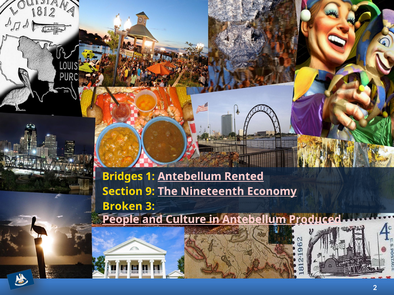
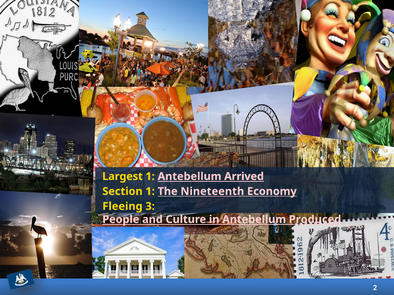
Bridges: Bridges -> Largest
Rented: Rented -> Arrived
Section 9: 9 -> 1
Broken: Broken -> Fleeing
